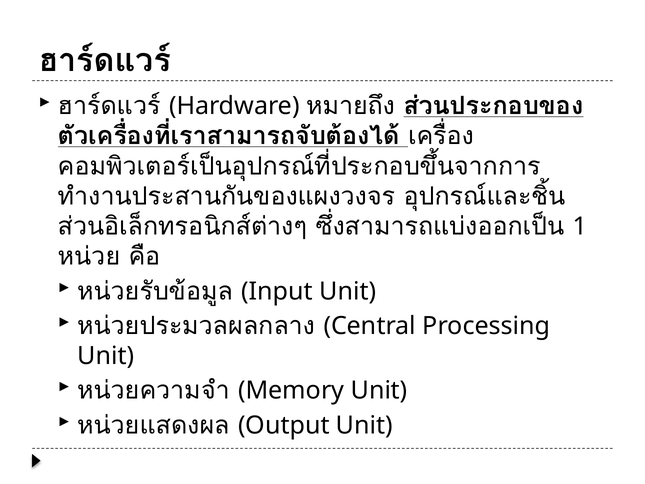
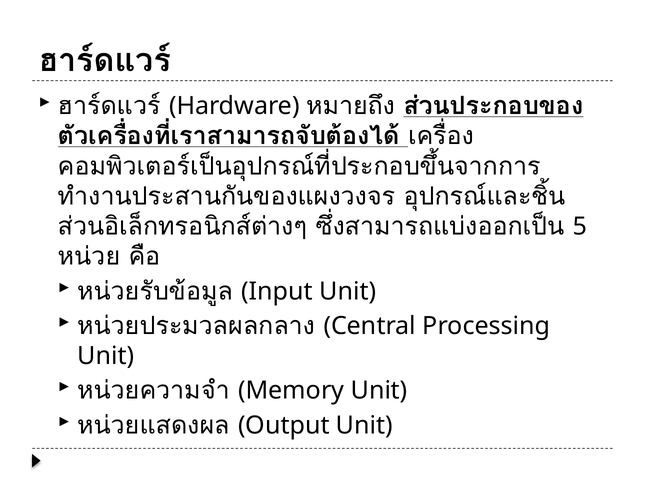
1: 1 -> 5
